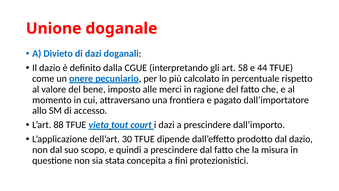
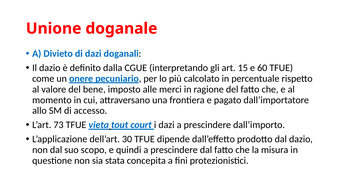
58: 58 -> 15
44: 44 -> 60
88: 88 -> 73
